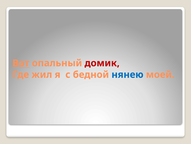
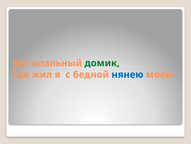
домик colour: red -> green
